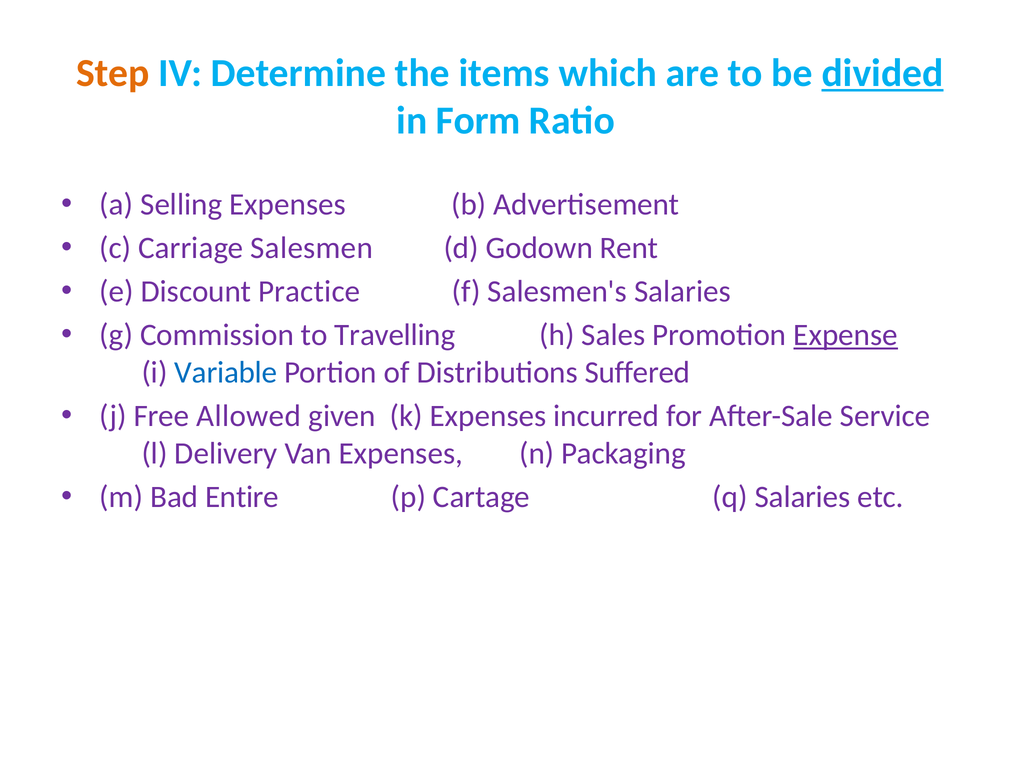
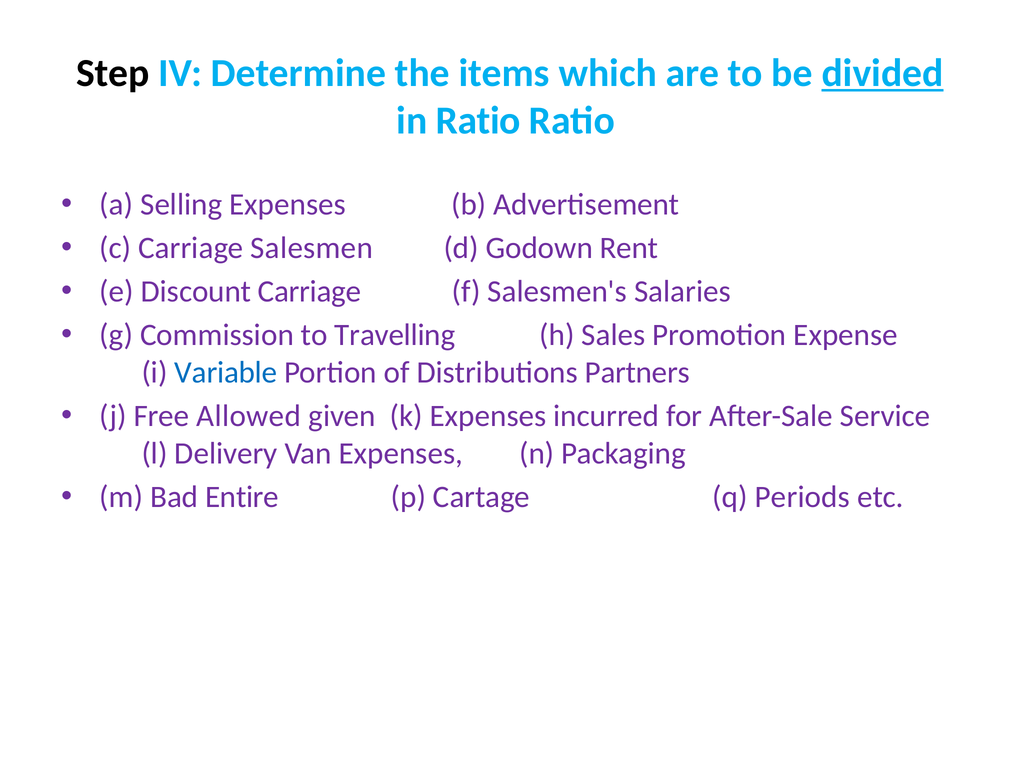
Step colour: orange -> black
in Form: Form -> Ratio
Discount Practice: Practice -> Carriage
Expense underline: present -> none
Suffered: Suffered -> Partners
q Salaries: Salaries -> Periods
